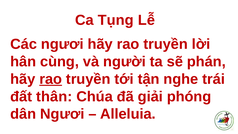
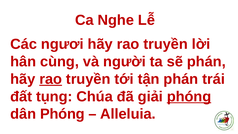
Tụng: Tụng -> Nghe
tận nghe: nghe -> phán
thân: thân -> tụng
phóng at (189, 96) underline: none -> present
dân Ngươi: Ngươi -> Phóng
